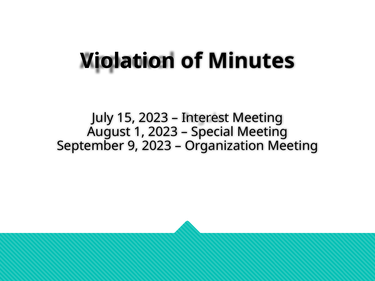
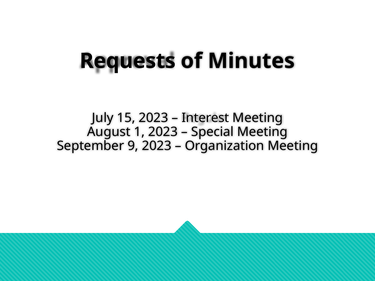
Violation: Violation -> Requests
